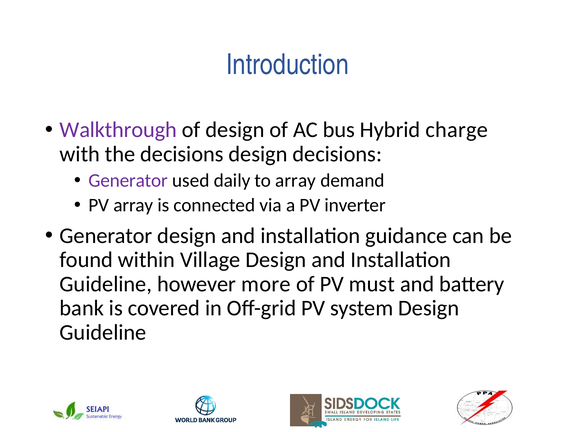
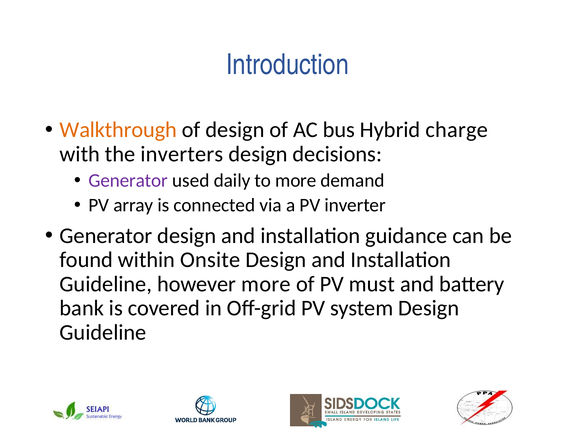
Walkthrough colour: purple -> orange
the decisions: decisions -> inverters
to array: array -> more
Village: Village -> Onsite
